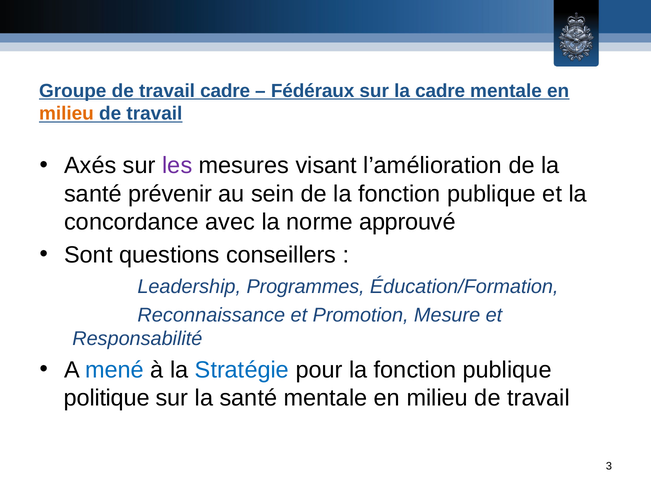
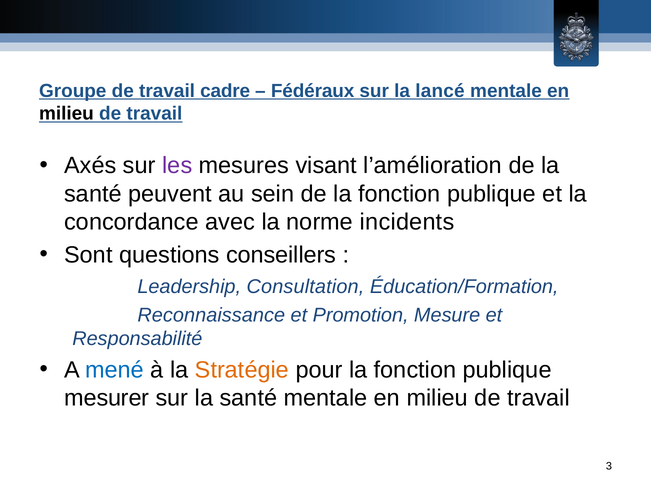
la cadre: cadre -> lancé
milieu at (66, 114) colour: orange -> black
prévenir: prévenir -> peuvent
approuvé: approuvé -> incidents
Programmes: Programmes -> Consultation
Stratégie colour: blue -> orange
politique: politique -> mesurer
